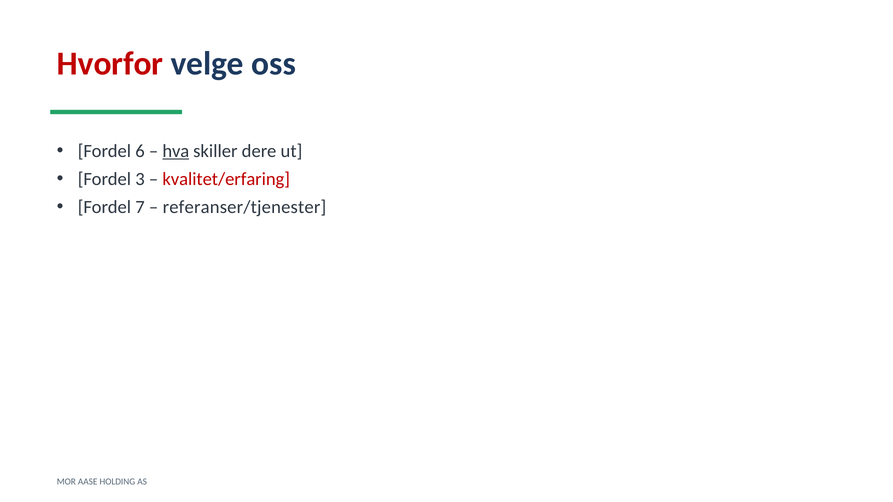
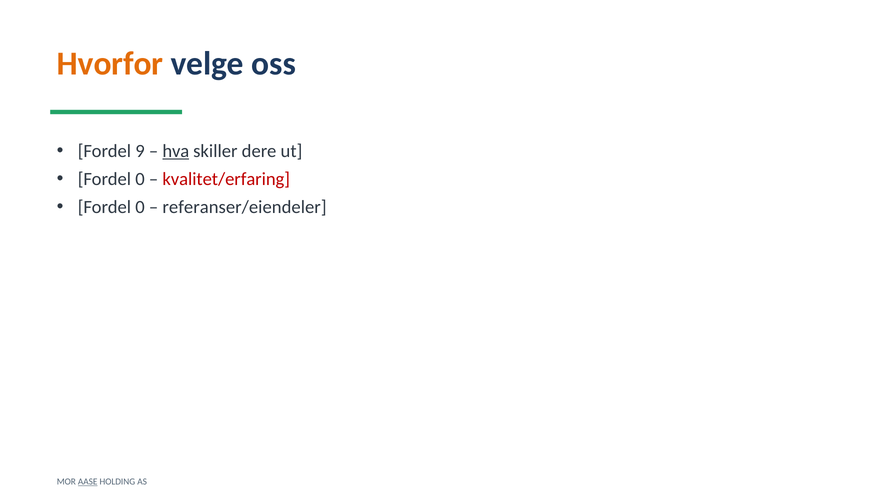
Hvorfor colour: red -> orange
6: 6 -> 9
3 at (140, 179): 3 -> 0
7 at (140, 207): 7 -> 0
referanser/tjenester: referanser/tjenester -> referanser/eiendeler
AASE underline: none -> present
